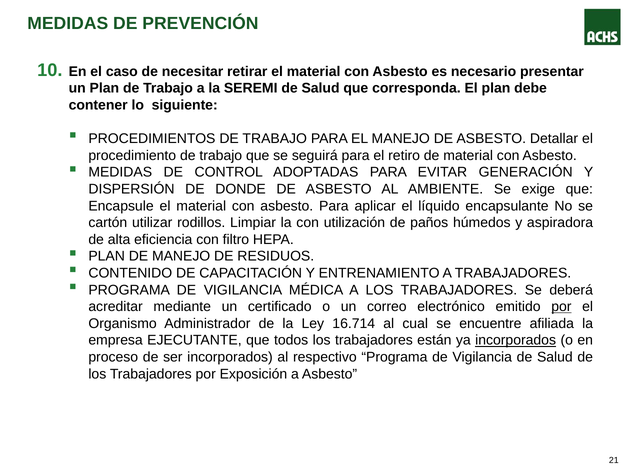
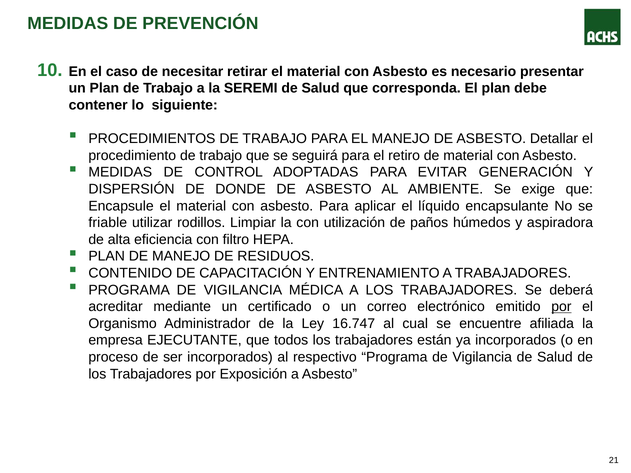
cartón: cartón -> friable
16.714: 16.714 -> 16.747
incorporados at (516, 341) underline: present -> none
